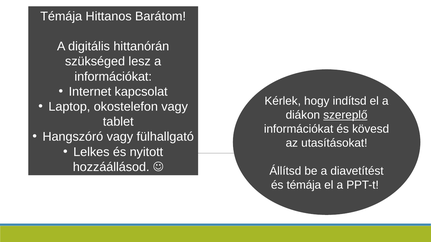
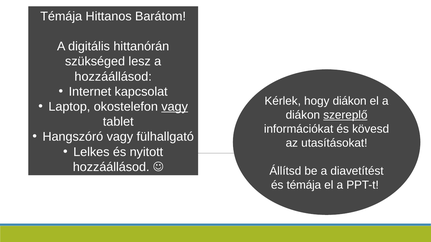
információkat at (113, 77): információkat -> hozzáállásod
hogy indítsd: indítsd -> diákon
vagy at (175, 107) underline: none -> present
